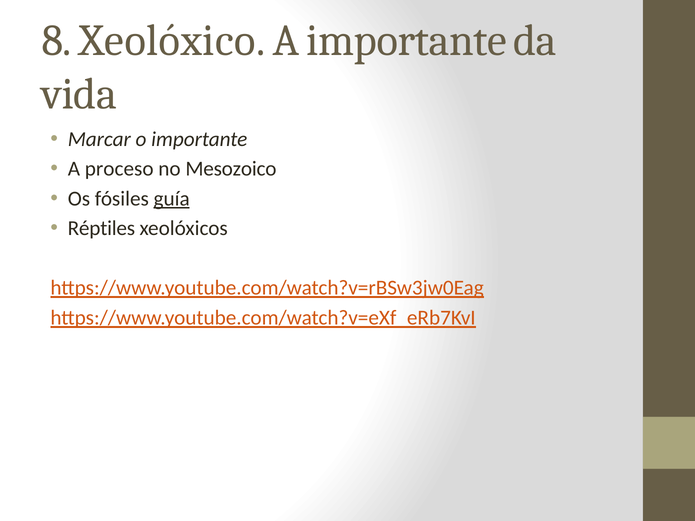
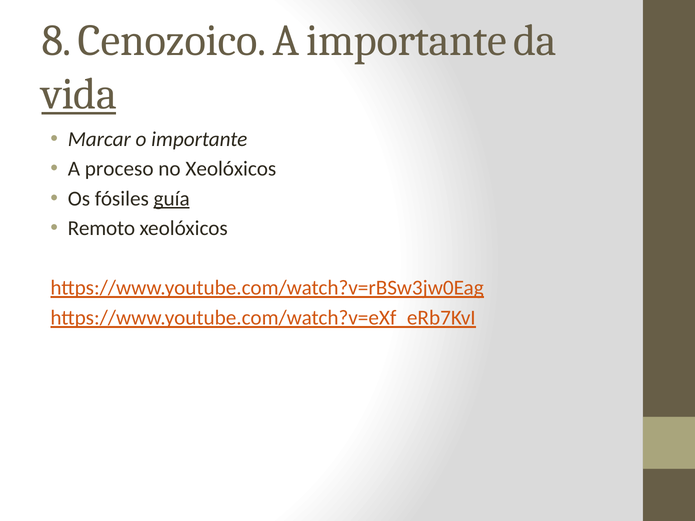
Xeolóxico: Xeolóxico -> Cenozoico
vida underline: none -> present
no Mesozoico: Mesozoico -> Xeolóxicos
Réptiles: Réptiles -> Remoto
